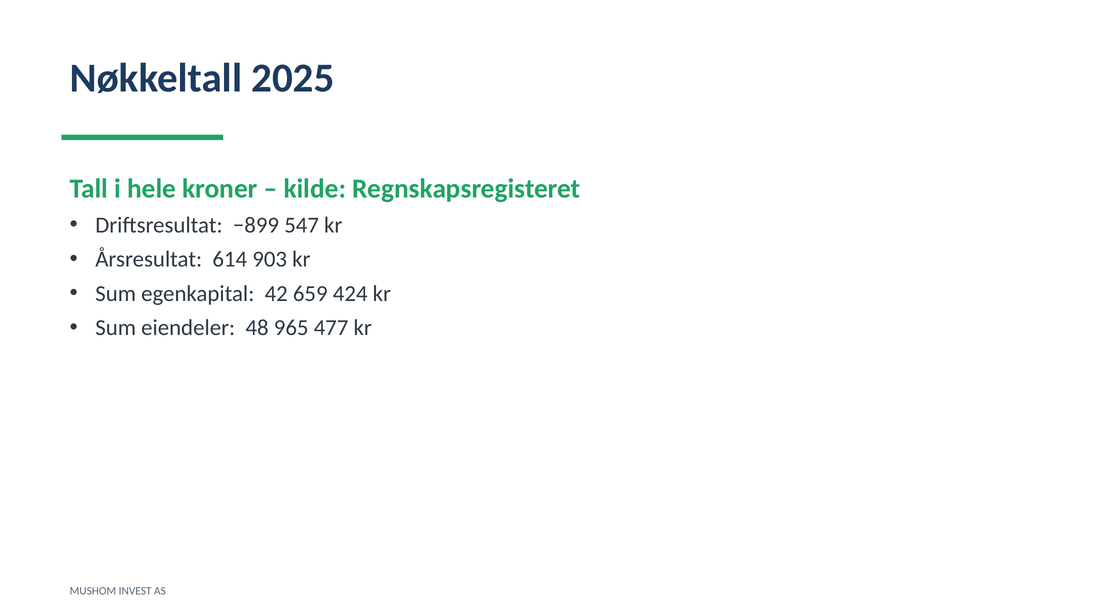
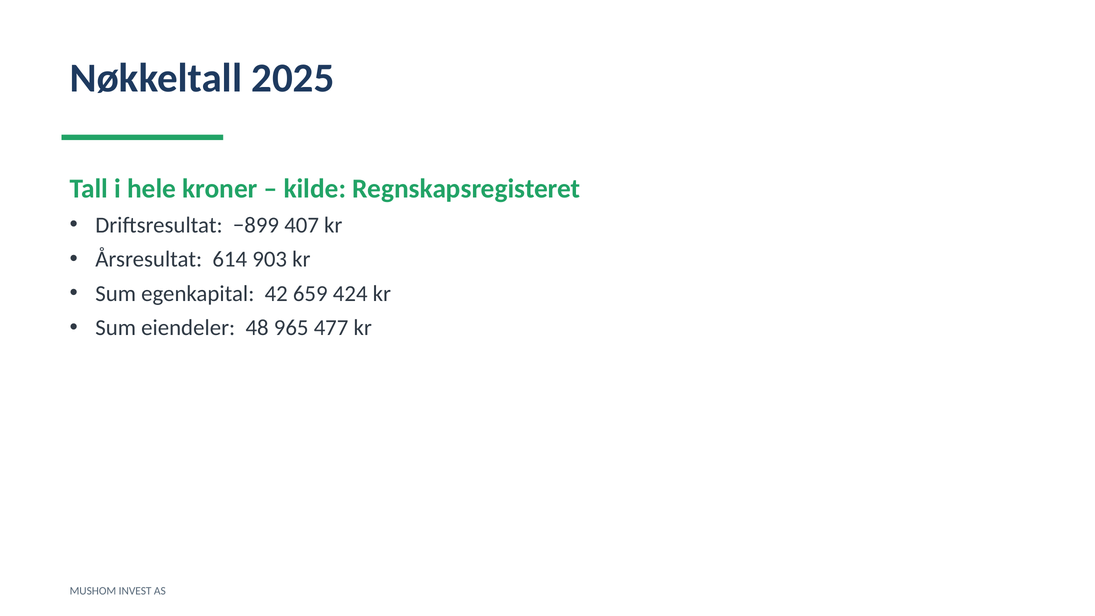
547: 547 -> 407
